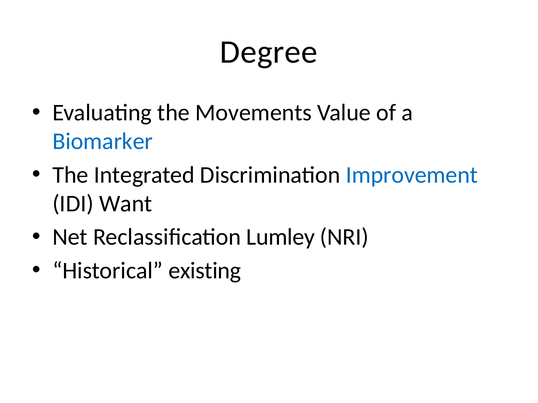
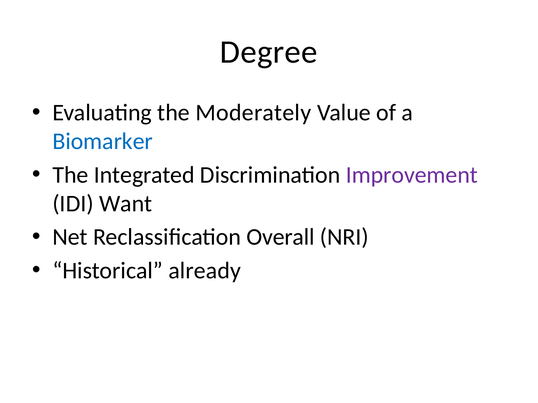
Movements: Movements -> Moderately
Improvement colour: blue -> purple
Lumley: Lumley -> Overall
existing: existing -> already
